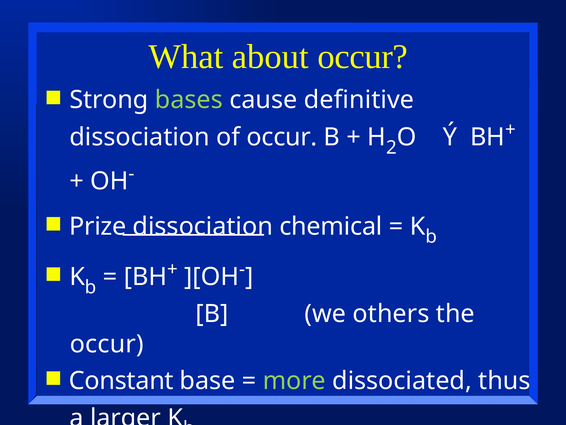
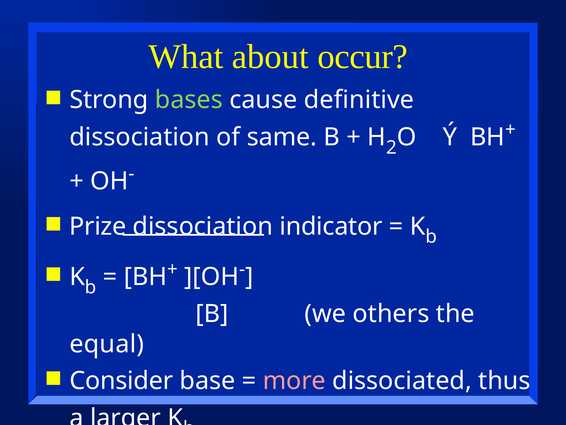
of occur: occur -> same
chemical: chemical -> indicator
occur at (107, 344): occur -> equal
Constant: Constant -> Consider
more colour: light green -> pink
